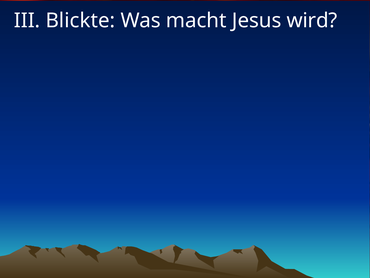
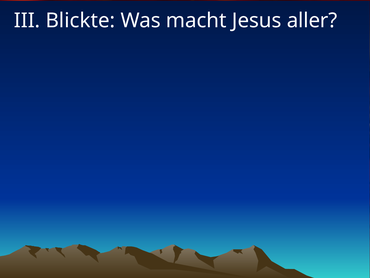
wird: wird -> aller
